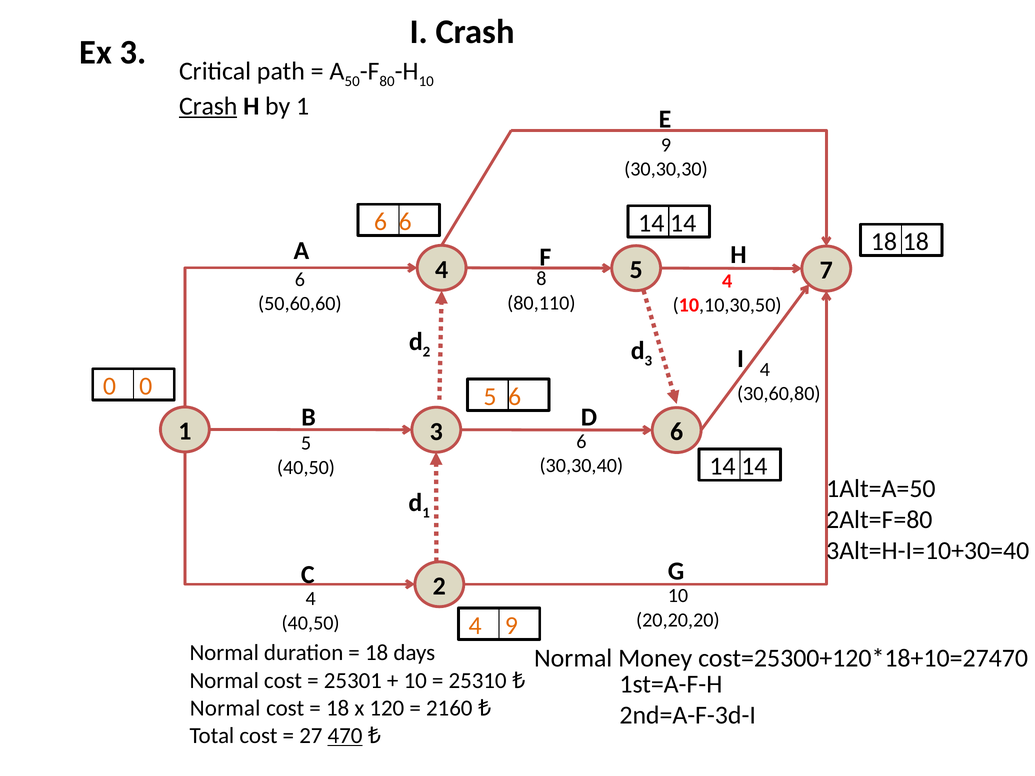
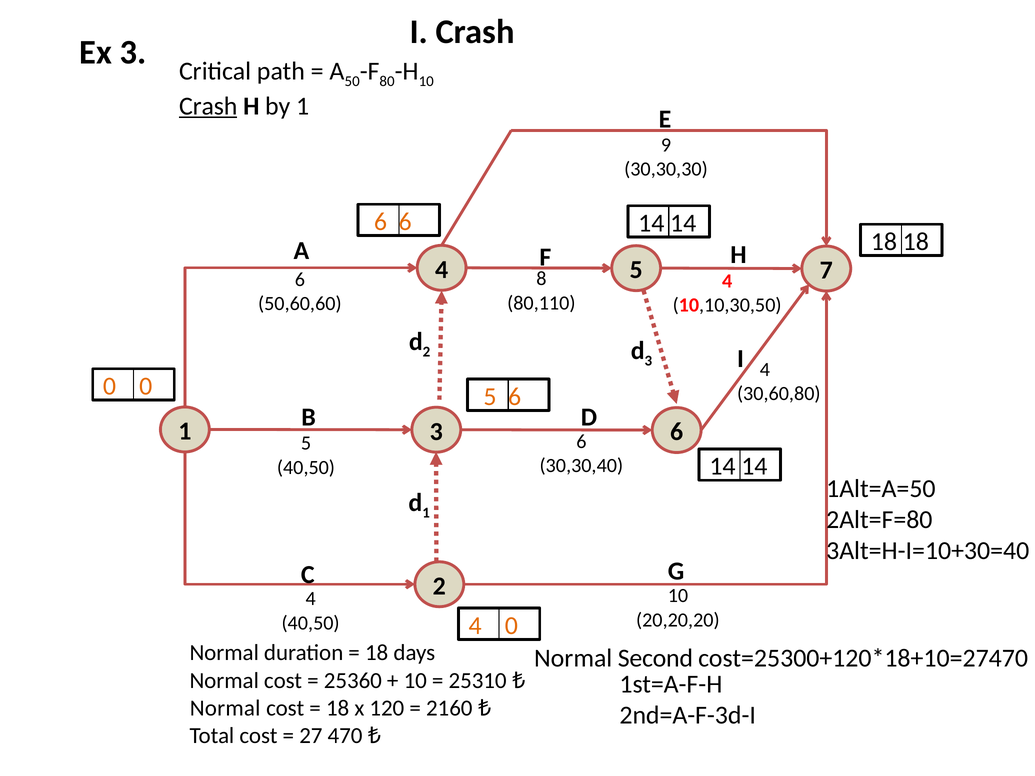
4 9: 9 -> 0
Money: Money -> Second
25301: 25301 -> 25360
470 underline: present -> none
